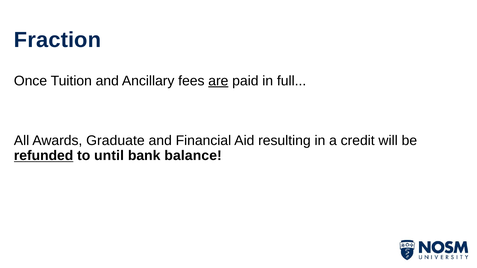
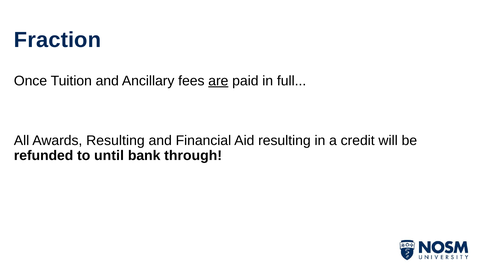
Awards Graduate: Graduate -> Resulting
refunded underline: present -> none
balance: balance -> through
